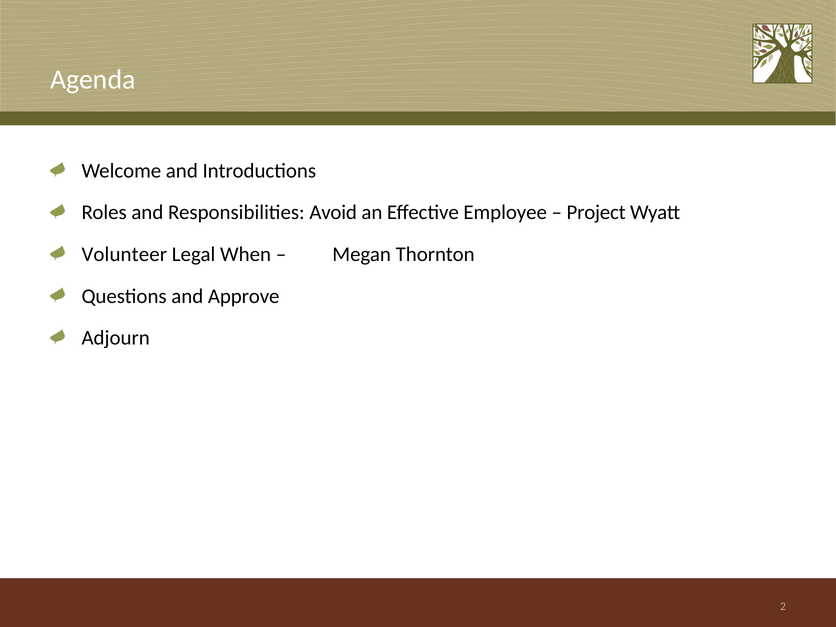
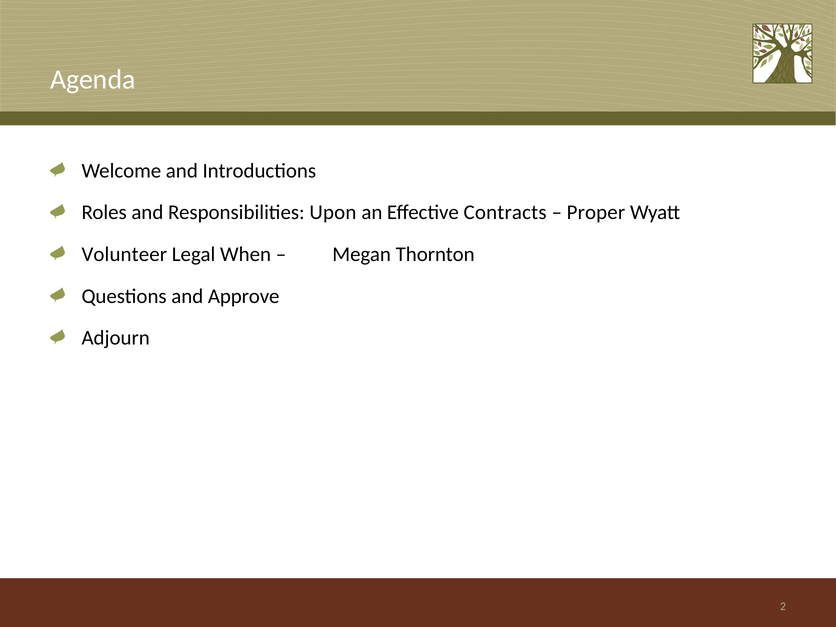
Avoid: Avoid -> Upon
Employee: Employee -> Contracts
Project: Project -> Proper
